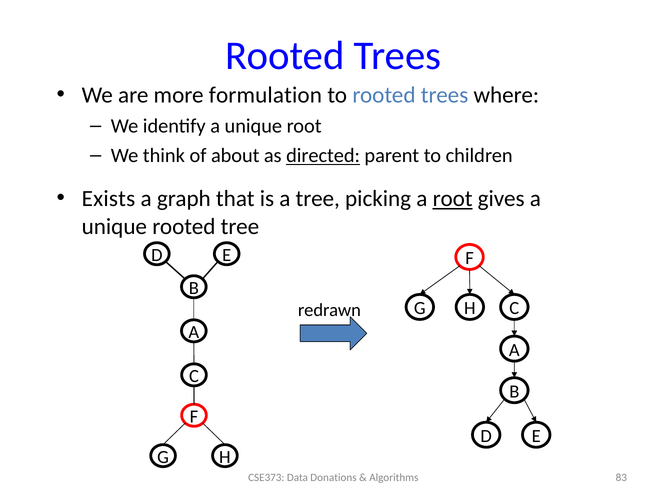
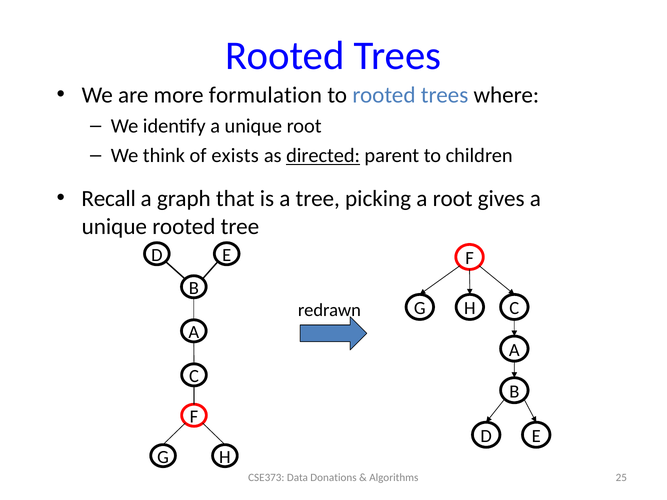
about: about -> exists
Exists: Exists -> Recall
root at (453, 199) underline: present -> none
83: 83 -> 25
